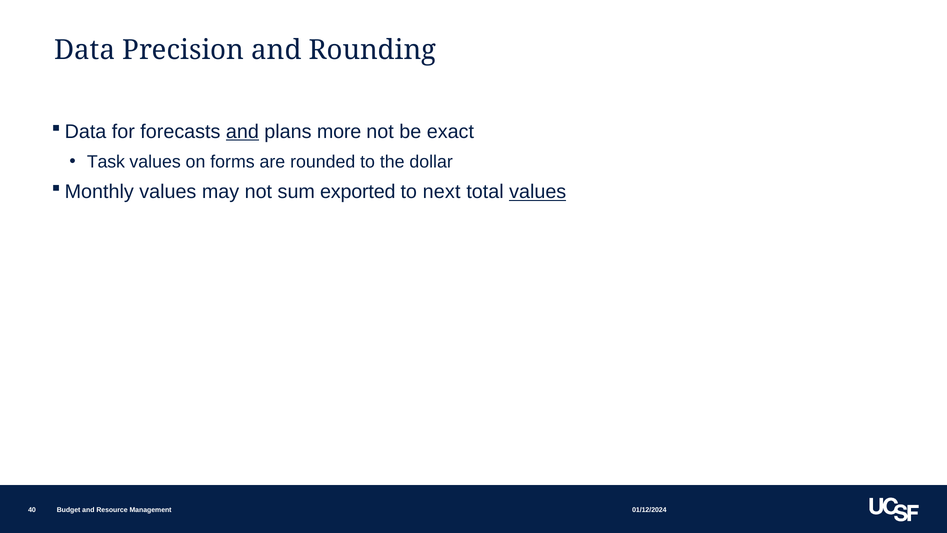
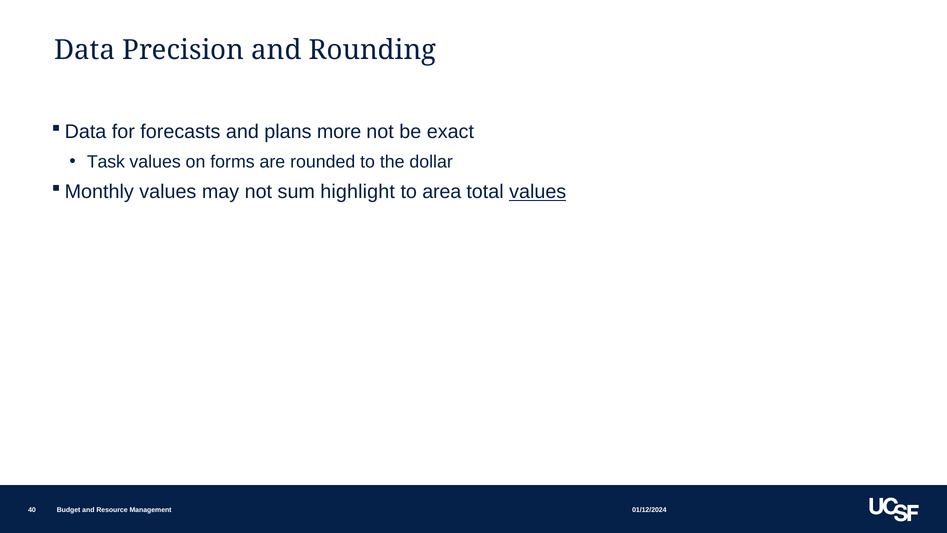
and at (242, 132) underline: present -> none
exported: exported -> highlight
next: next -> area
